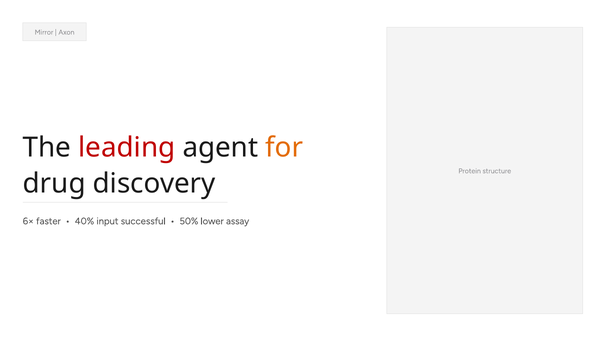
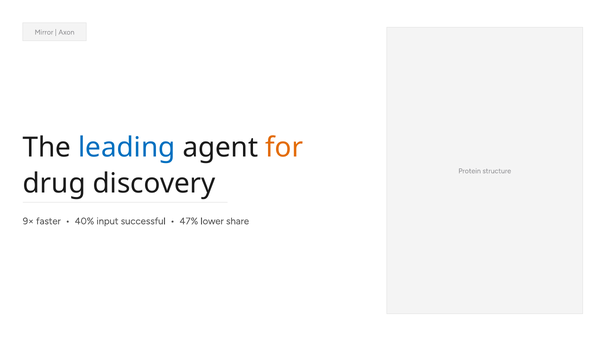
leading colour: red -> blue
6×: 6× -> 9×
50%: 50% -> 47%
assay: assay -> share
